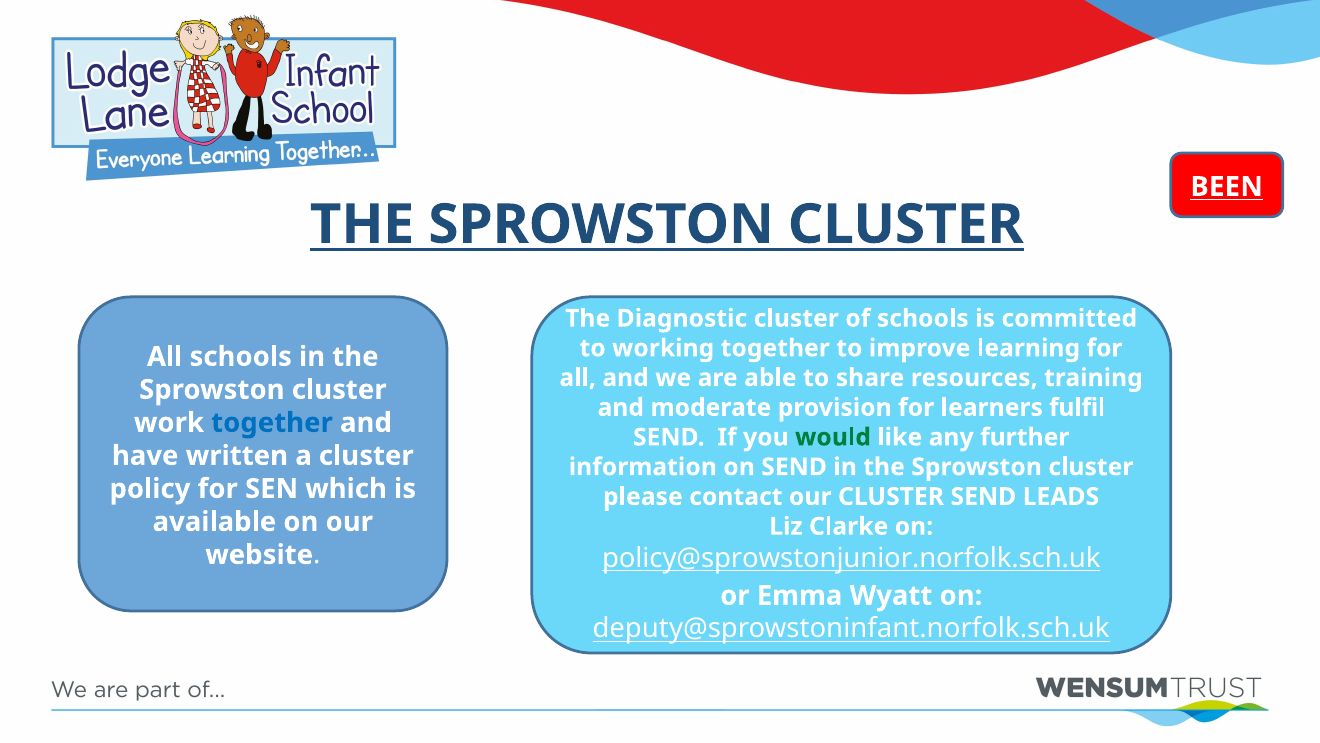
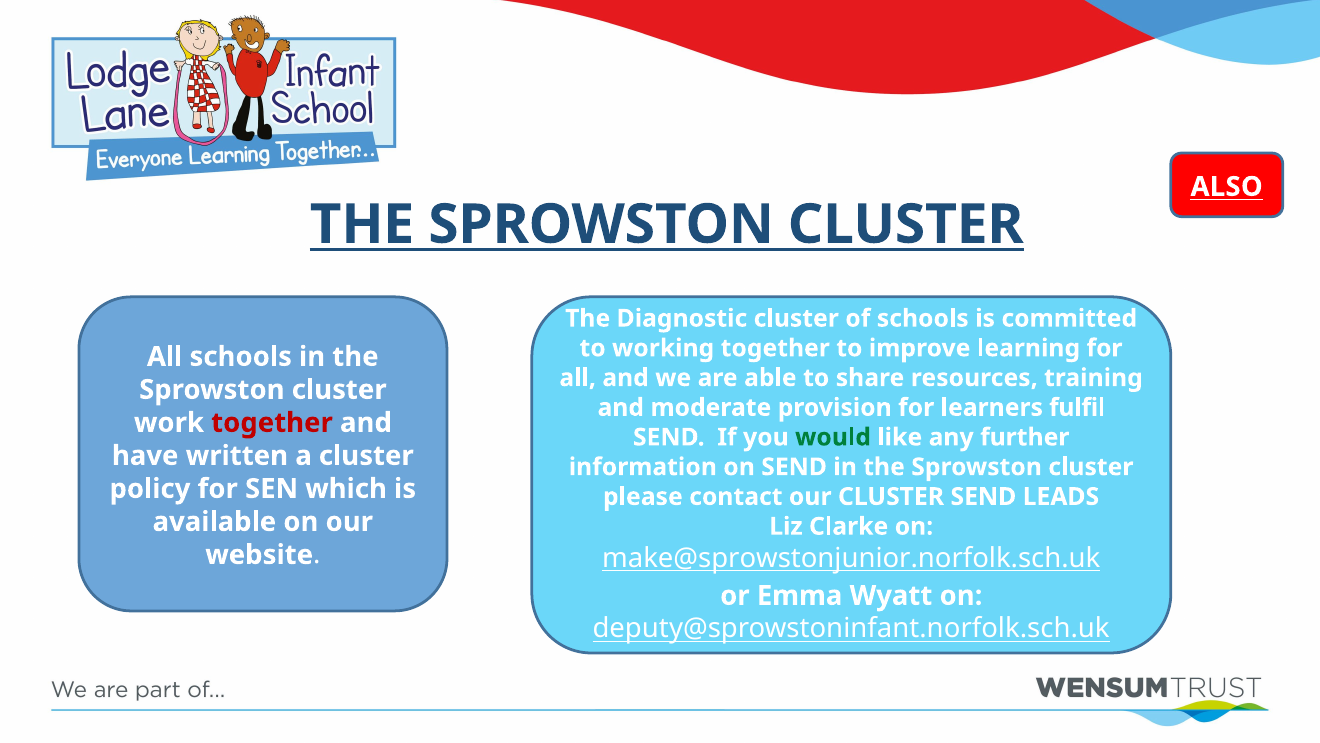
BEEN: BEEN -> ALSO
together at (272, 422) colour: blue -> red
policy@sprowstonjunior.norfolk.sch.uk: policy@sprowstonjunior.norfolk.sch.uk -> make@sprowstonjunior.norfolk.sch.uk
